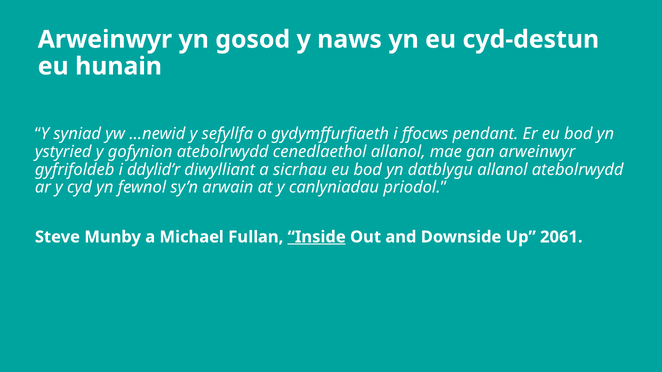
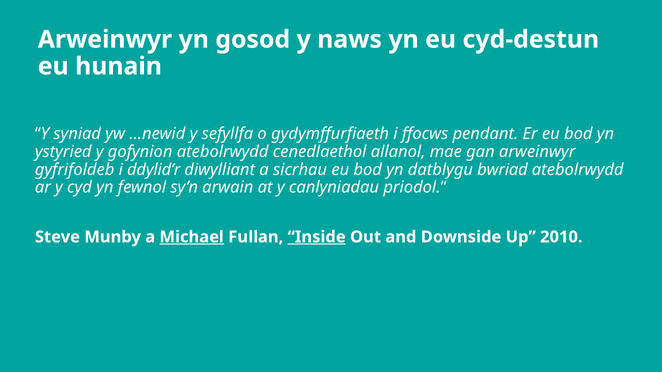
datblygu allanol: allanol -> bwriad
Michael underline: none -> present
2061: 2061 -> 2010
